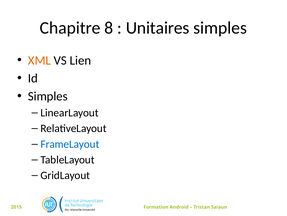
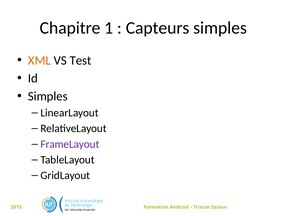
8: 8 -> 1
Unitaires: Unitaires -> Capteurs
Lien: Lien -> Test
FrameLayout colour: blue -> purple
